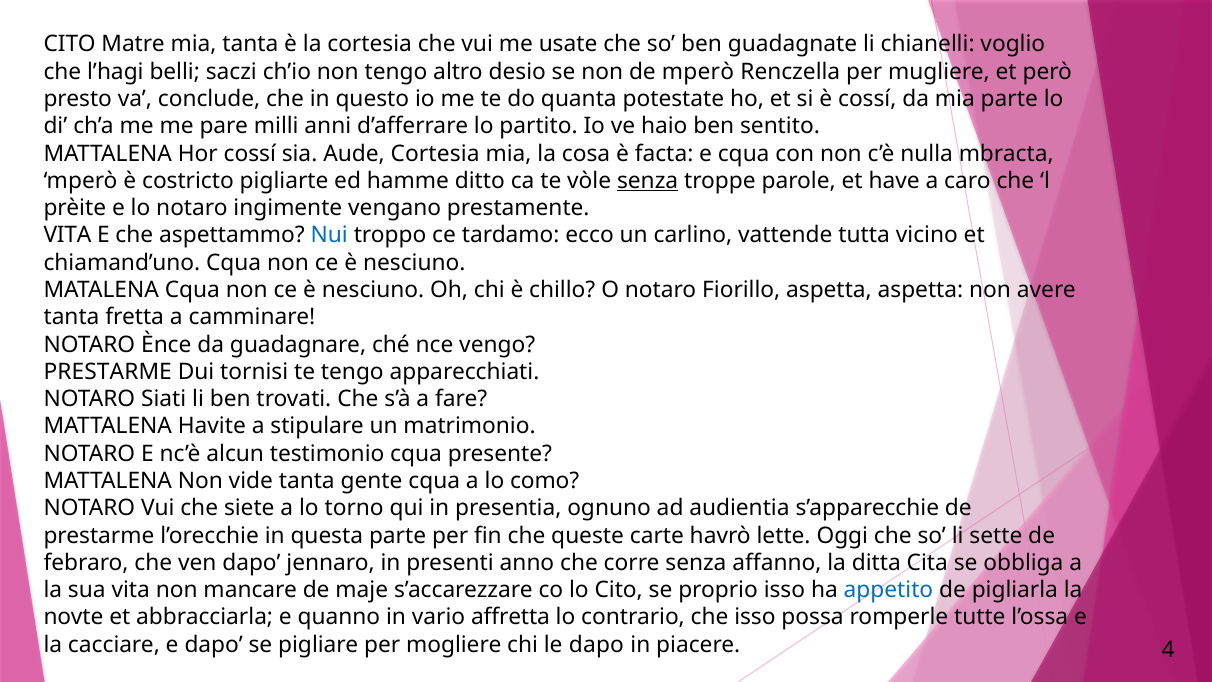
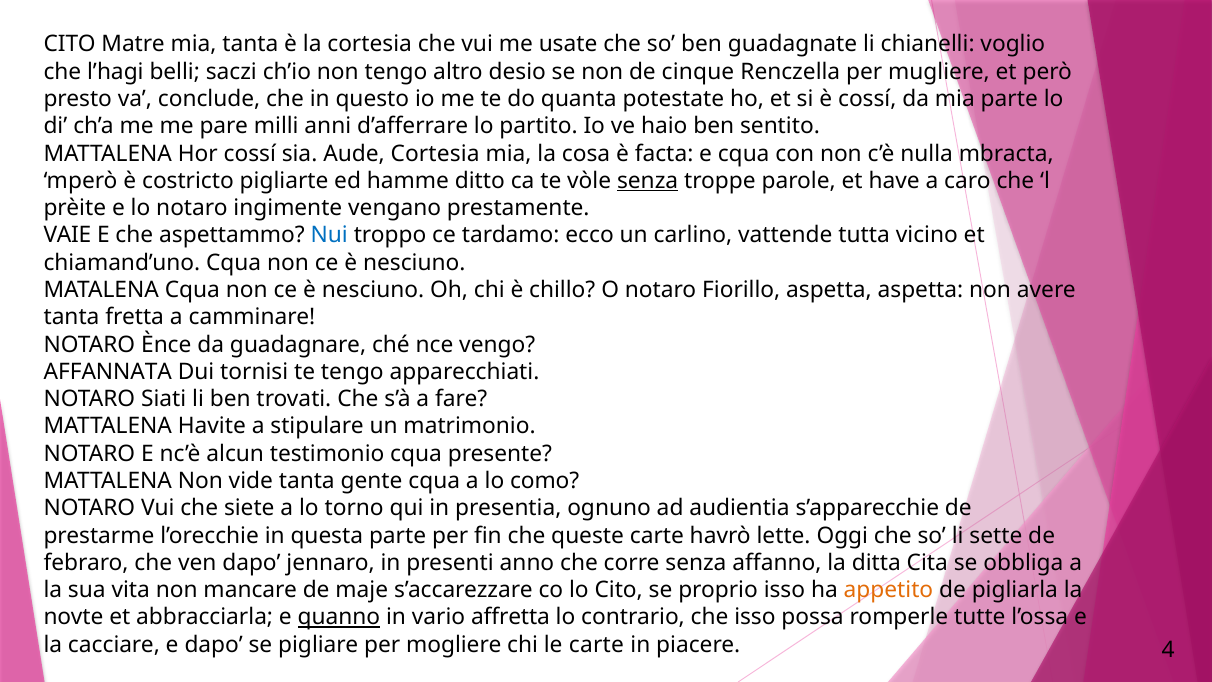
de mperò: mperò -> cinque
VITA at (67, 235): VITA -> VAIE
PRESTARME at (108, 372): PRESTARME -> AFFANNATA
appetito colour: blue -> orange
quanno underline: none -> present
le dapo: dapo -> carte
